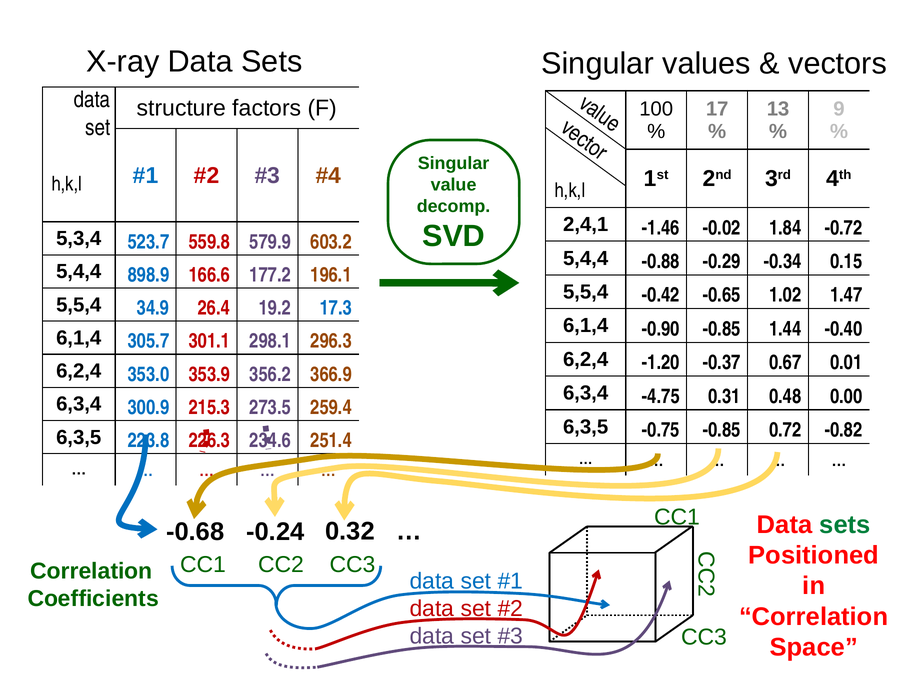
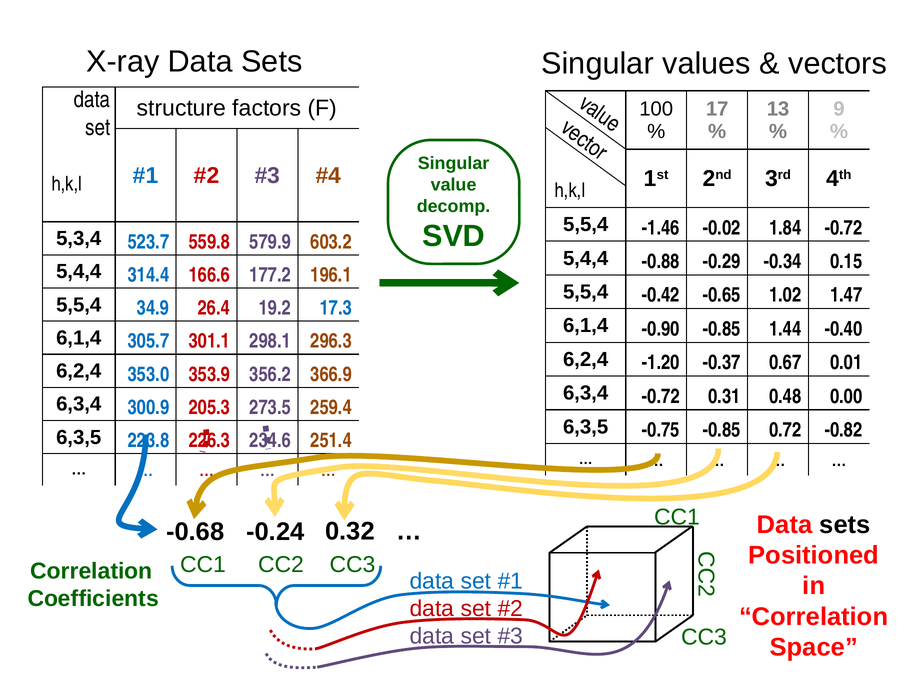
2,4,1 at (586, 225): 2,4,1 -> 5,5,4
898.9: 898.9 -> 314.4
6,3,4 -4.75: -4.75 -> -0.72
215.3: 215.3 -> 205.3
sets at (845, 525) colour: green -> black
